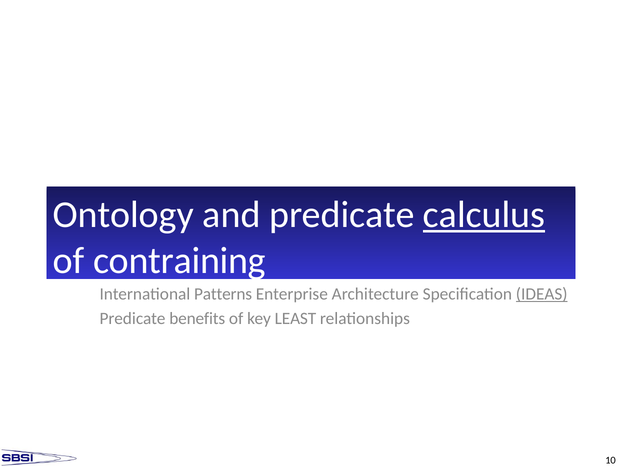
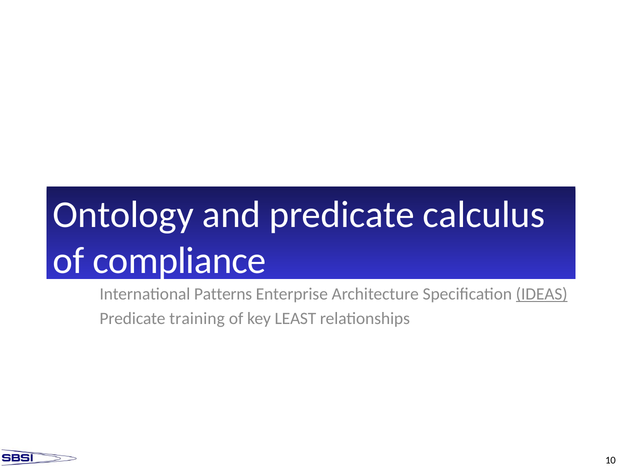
calculus underline: present -> none
contraining: contraining -> compliance
benefits: benefits -> training
